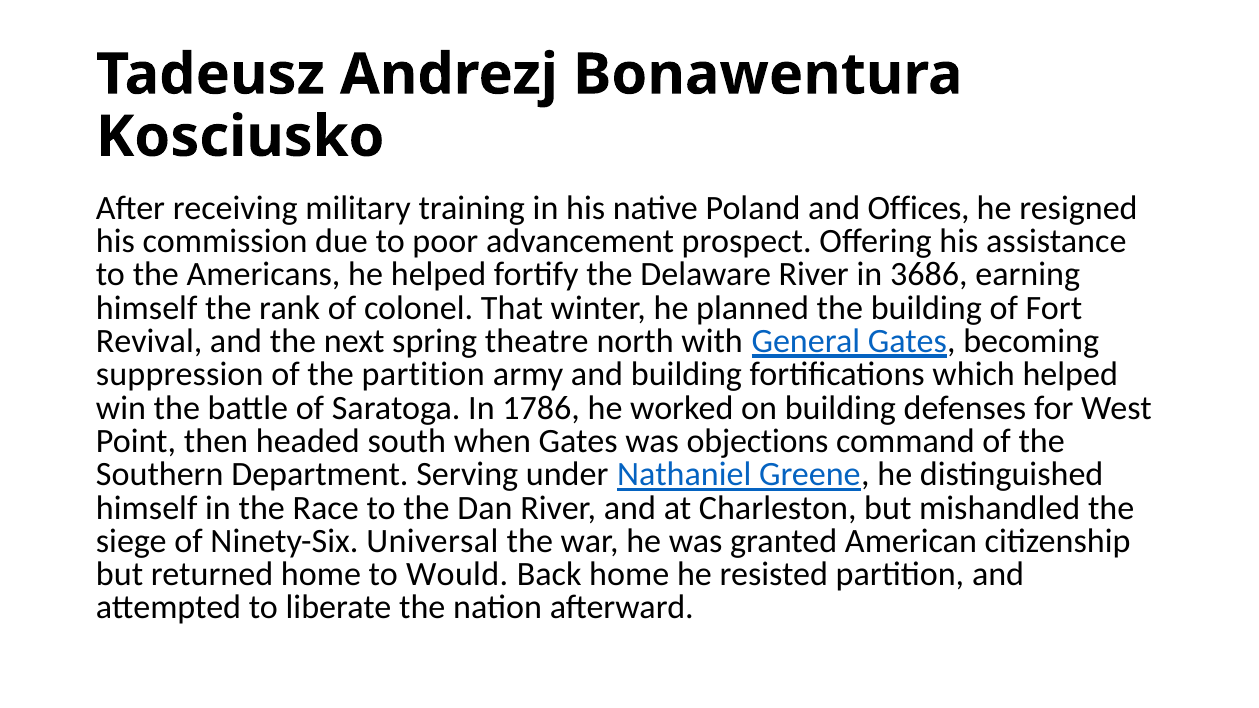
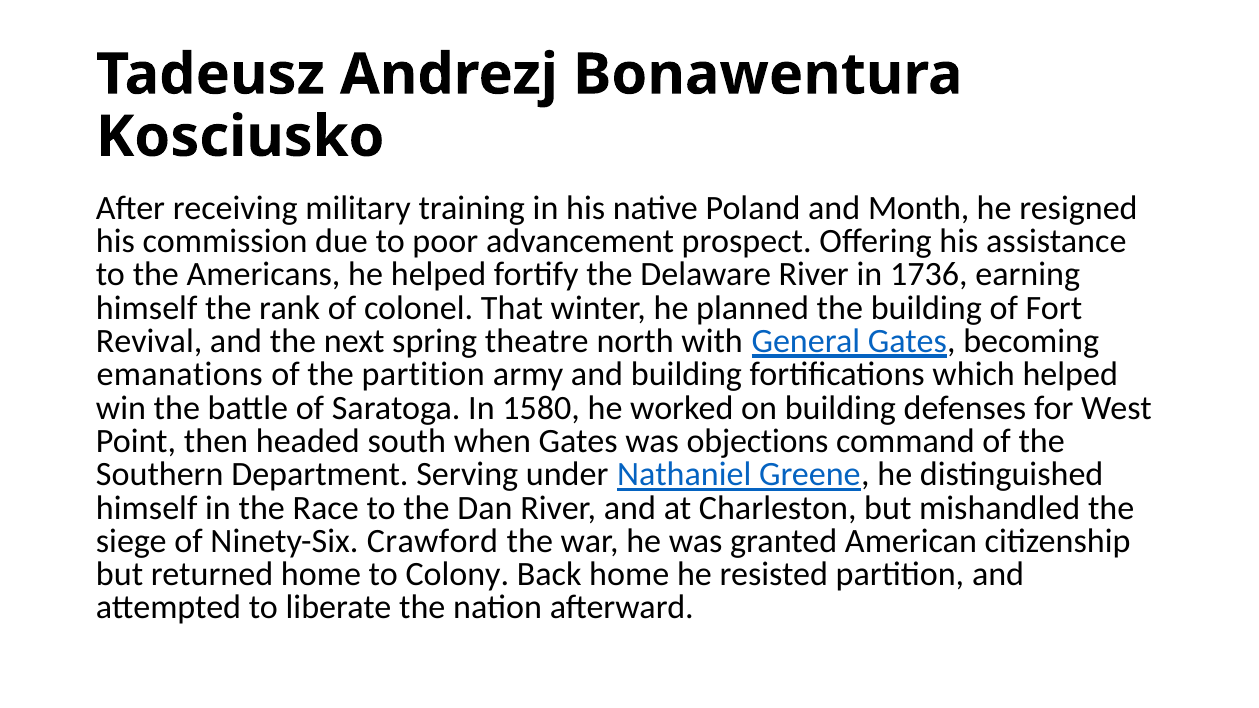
Offices: Offices -> Month
3686: 3686 -> 1736
suppression: suppression -> emanations
1786: 1786 -> 1580
Universal: Universal -> Crawford
Would: Would -> Colony
